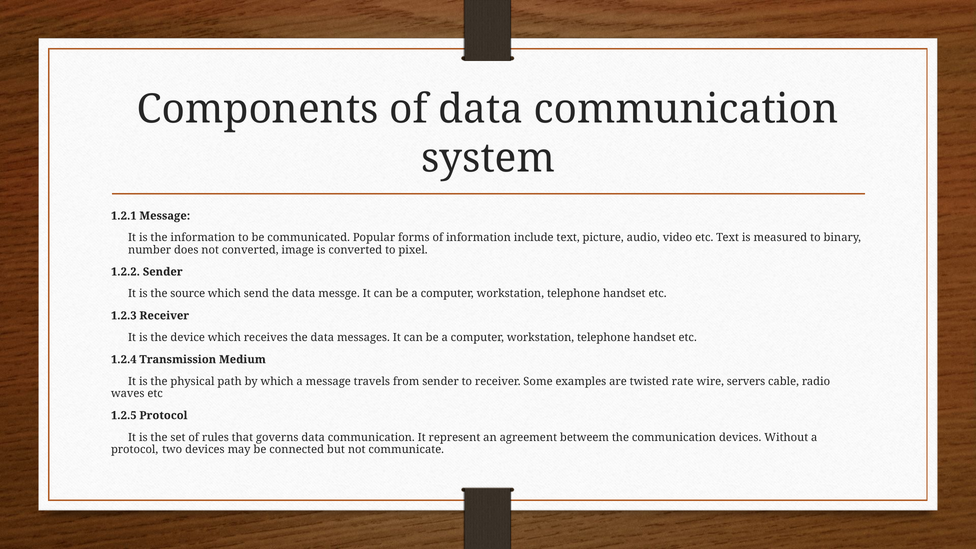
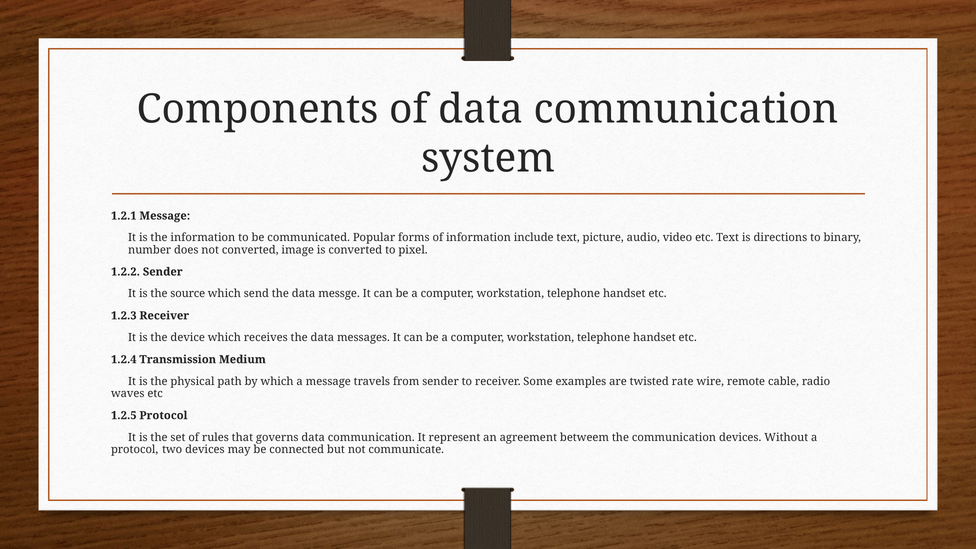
measured: measured -> directions
servers: servers -> remote
